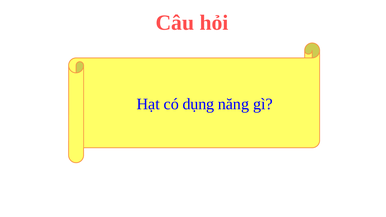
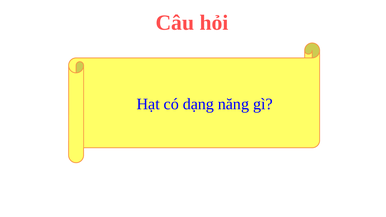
dụng: dụng -> dạng
